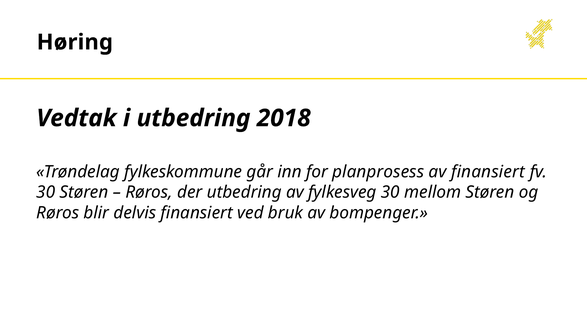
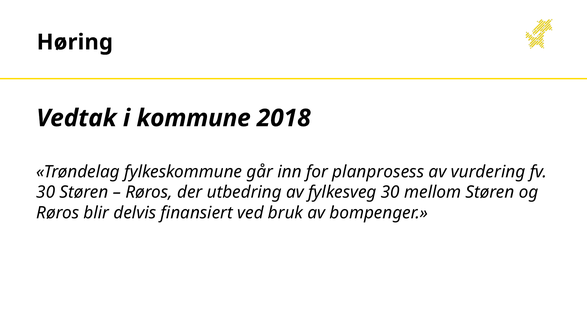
i utbedring: utbedring -> kommune
av finansiert: finansiert -> vurdering
